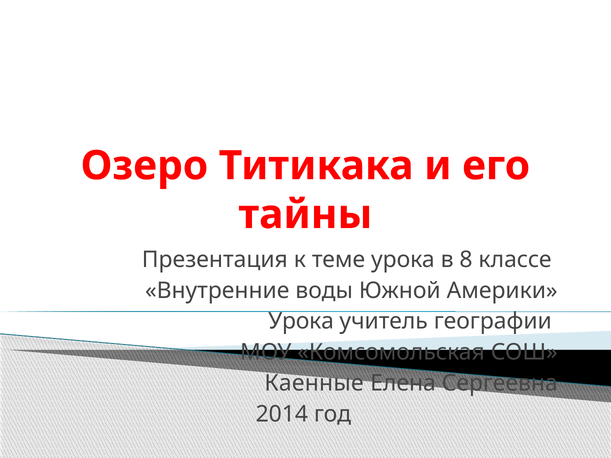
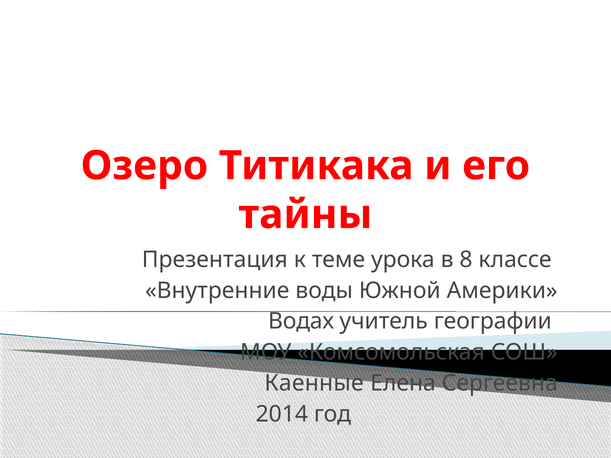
Урока at (301, 322): Урока -> Водах
